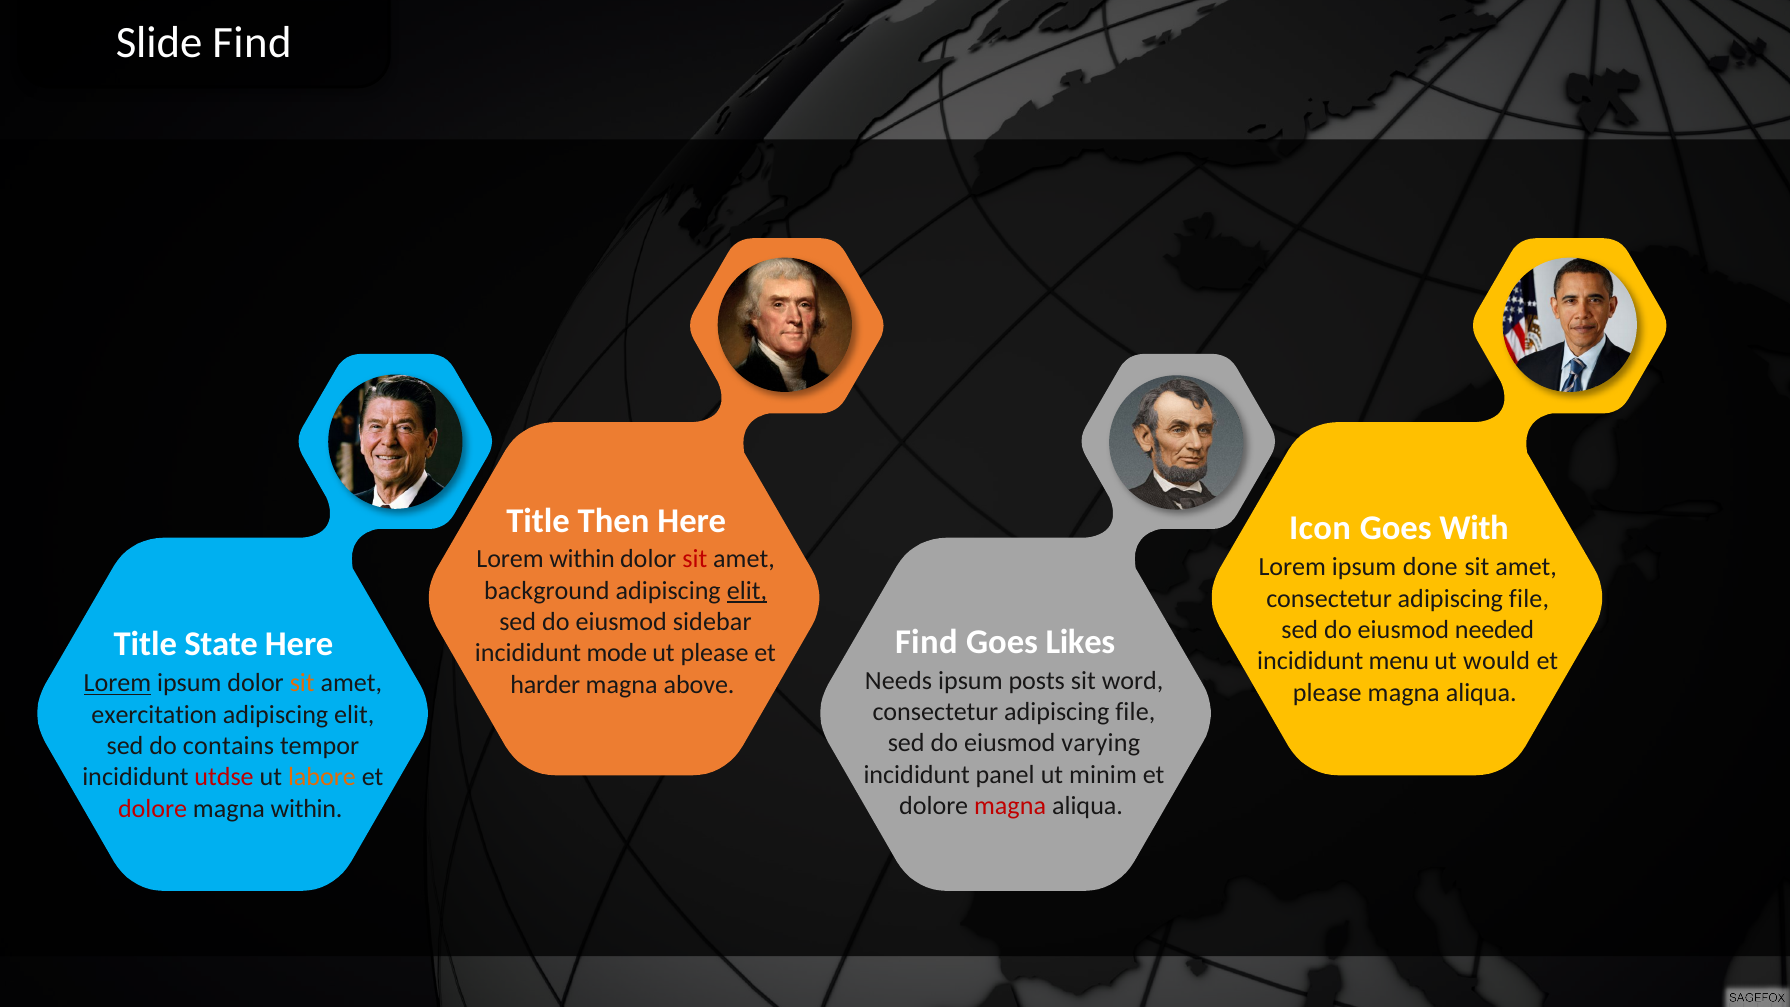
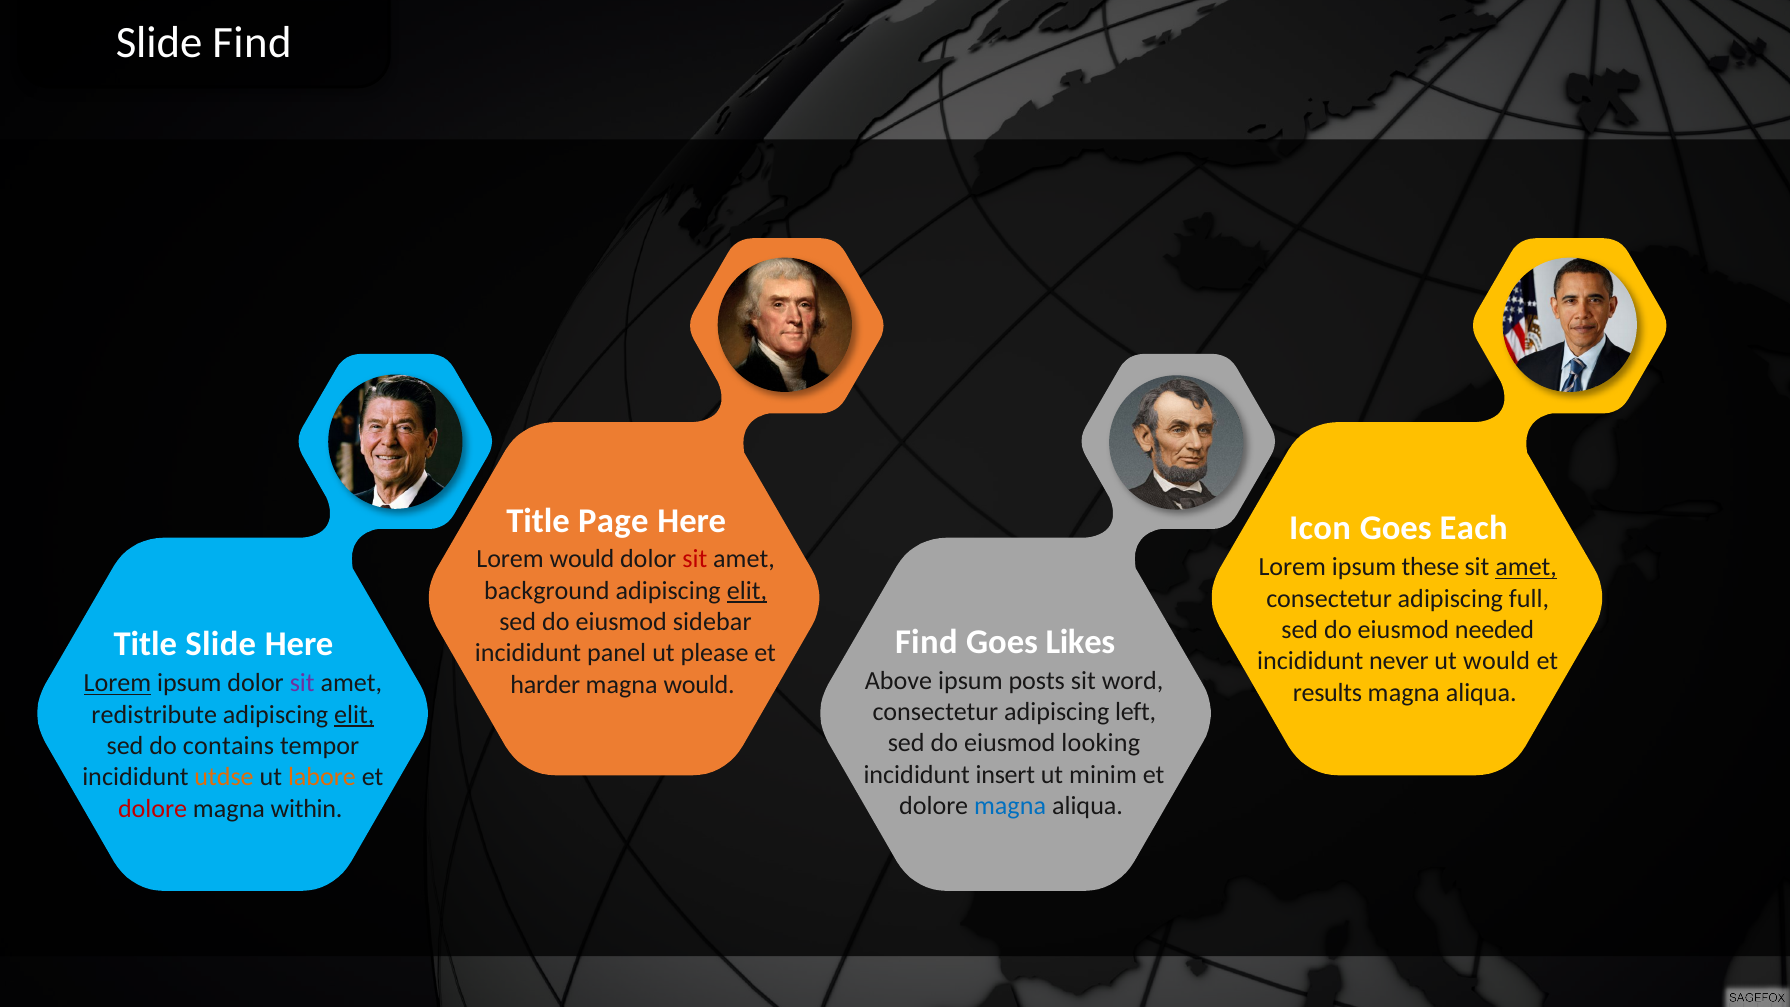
Then: Then -> Page
With: With -> Each
Lorem within: within -> would
done: done -> these
amet at (1526, 567) underline: none -> present
file at (1529, 598): file -> full
Title State: State -> Slide
mode: mode -> panel
menu: menu -> never
Needs: Needs -> Above
sit at (302, 683) colour: orange -> purple
magna above: above -> would
please at (1327, 692): please -> results
file at (1135, 712): file -> left
exercitation: exercitation -> redistribute
elit at (354, 714) underline: none -> present
varying: varying -> looking
panel: panel -> insert
utdse colour: red -> orange
magna at (1010, 806) colour: red -> blue
